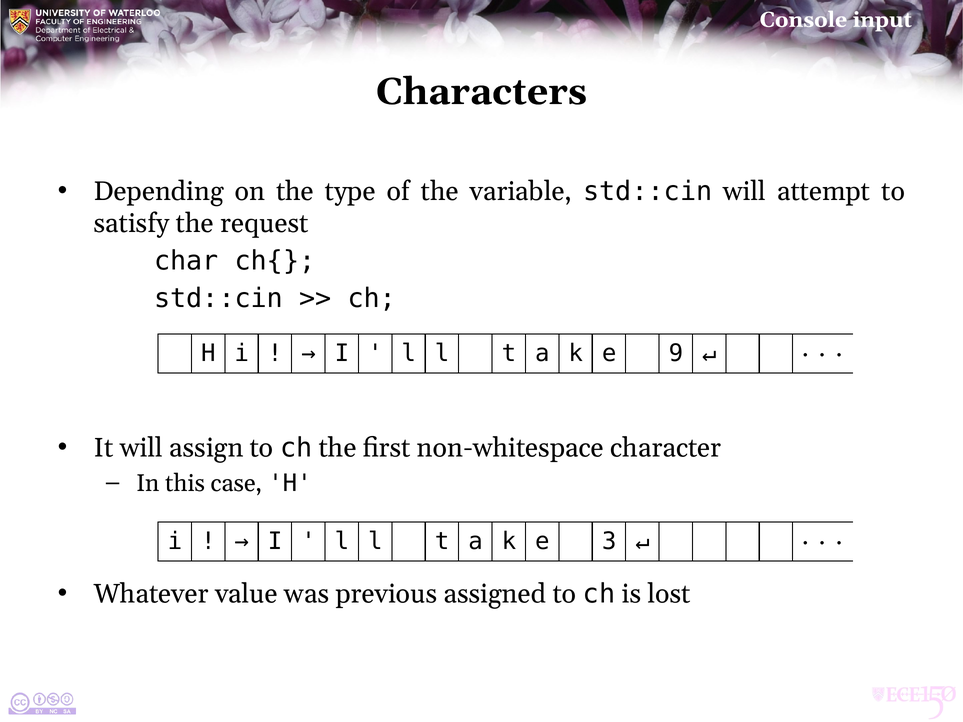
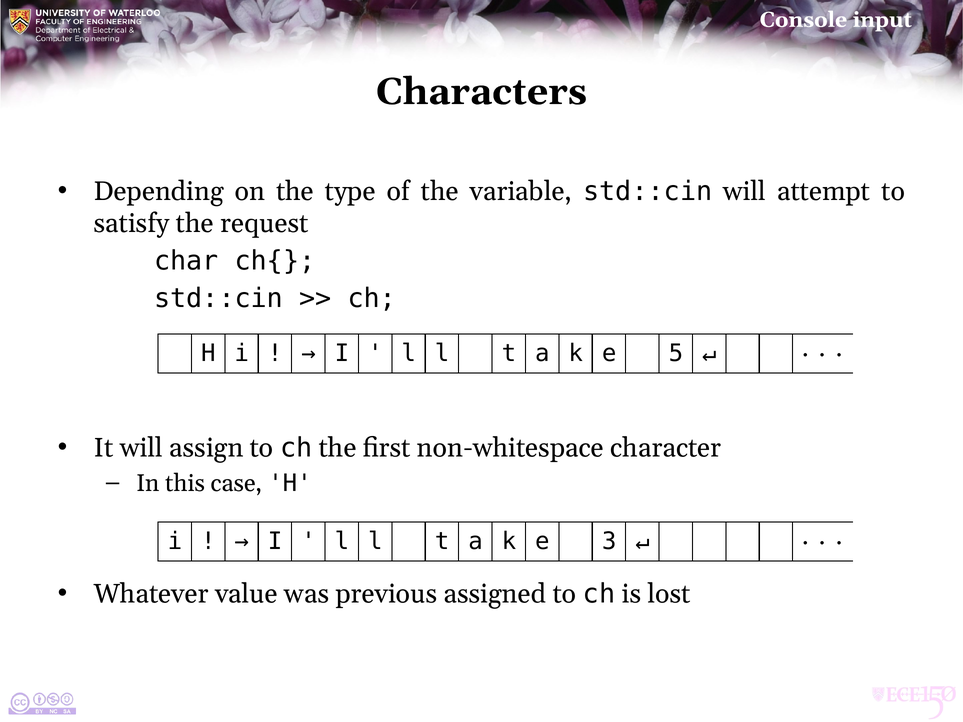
9: 9 -> 5
